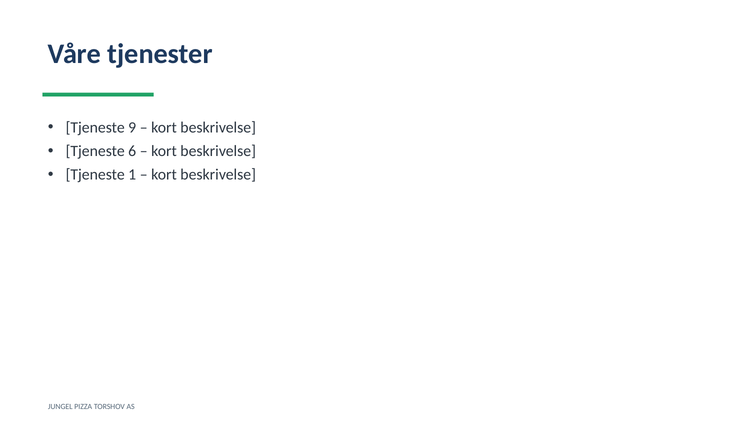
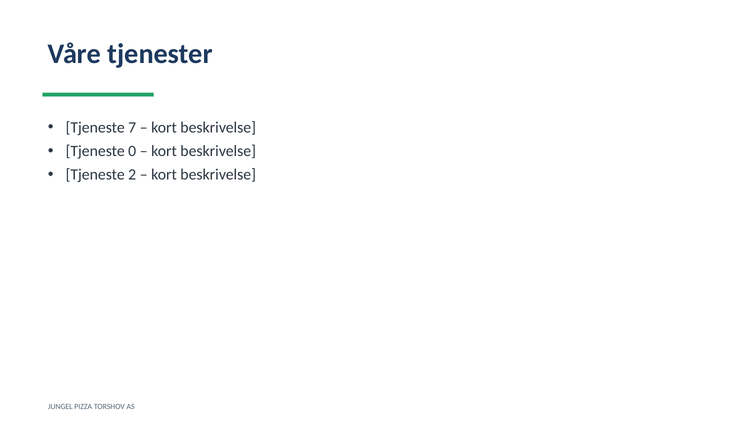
9: 9 -> 7
6: 6 -> 0
1: 1 -> 2
